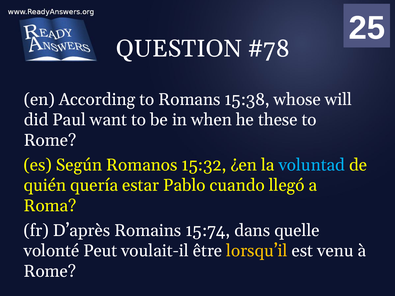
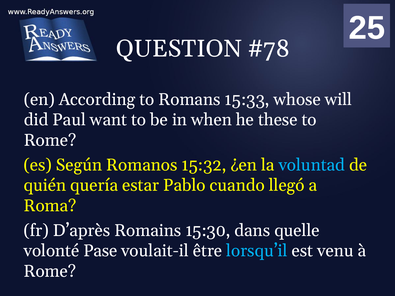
15:38: 15:38 -> 15:33
15:74: 15:74 -> 15:30
Peut: Peut -> Pase
lorsqu’il colour: yellow -> light blue
